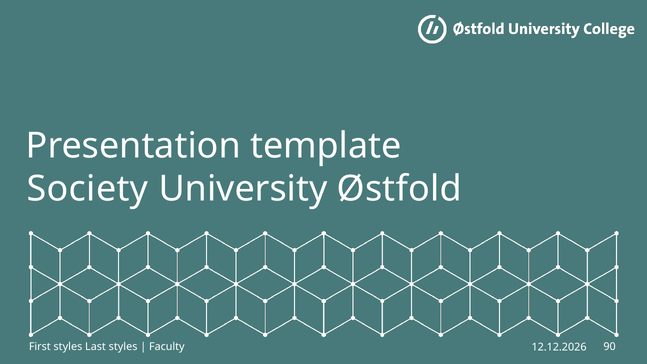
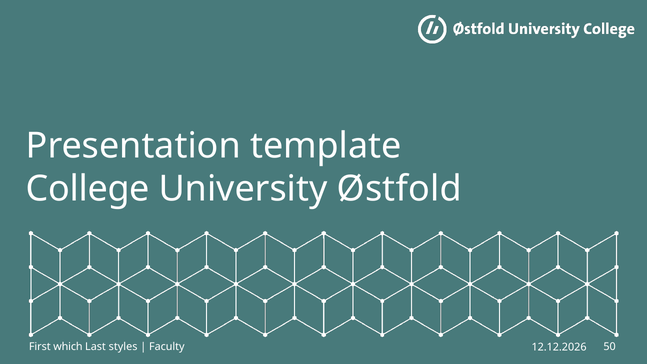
Society: Society -> College
First styles: styles -> which
90: 90 -> 50
